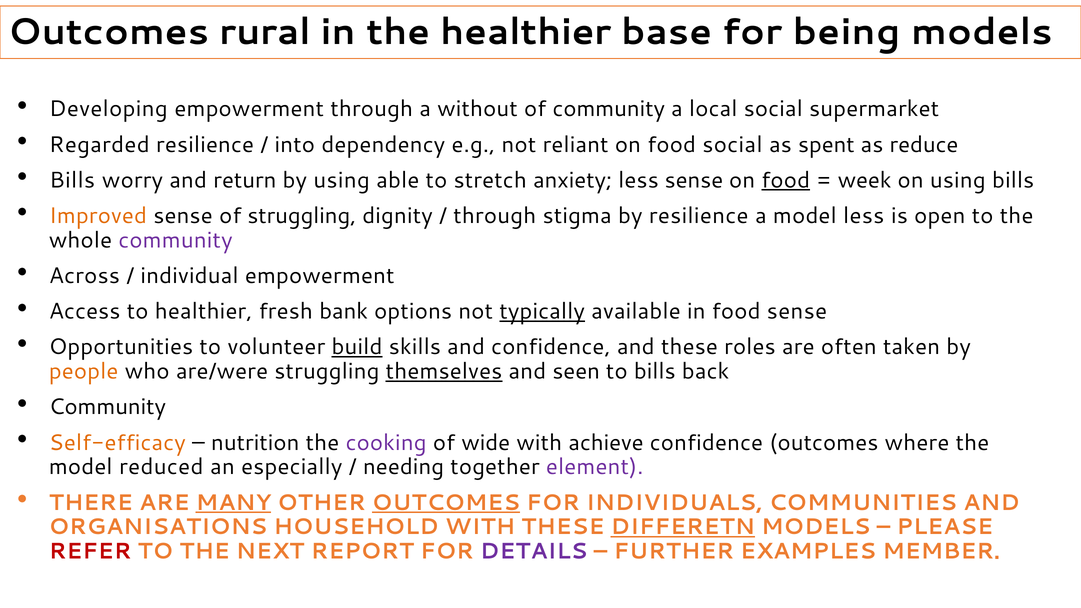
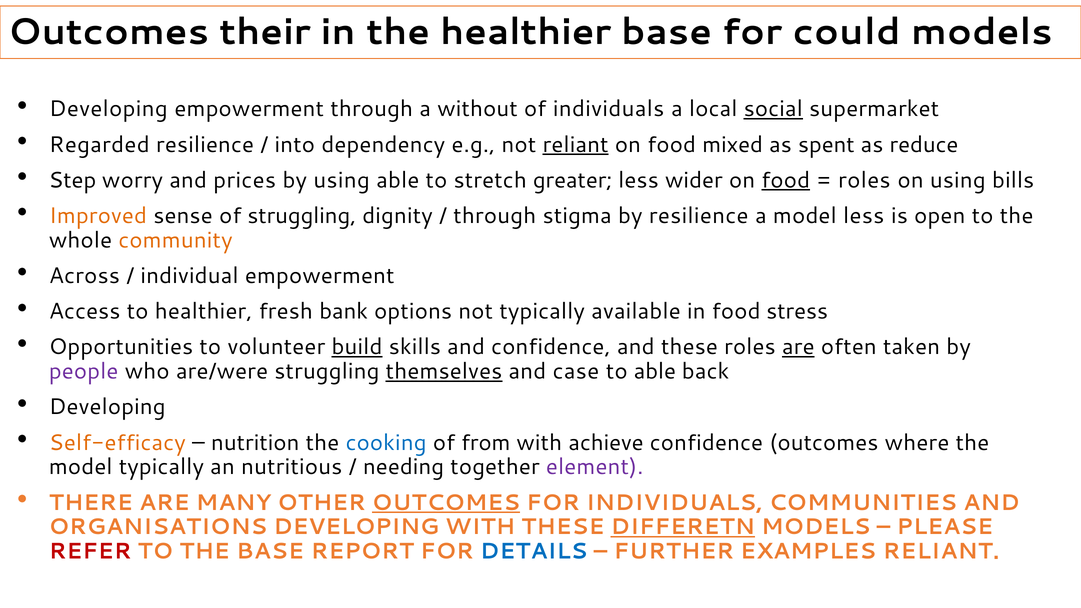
rural: rural -> their
being: being -> could
of community: community -> individuals
social at (773, 109) underline: none -> present
reliant at (576, 145) underline: none -> present
food social: social -> mixed
Bills at (72, 180): Bills -> Step
return: return -> prices
anxiety: anxiety -> greater
less sense: sense -> wider
week at (865, 180): week -> roles
community at (175, 240) colour: purple -> orange
typically at (542, 311) underline: present -> none
food sense: sense -> stress
are at (798, 347) underline: none -> present
people colour: orange -> purple
seen: seen -> case
to bills: bills -> able
Community at (107, 407): Community -> Developing
cooking colour: purple -> blue
wide: wide -> from
model reduced: reduced -> typically
especially: especially -> nutritious
MANY underline: present -> none
ORGANISATIONS HOUSEHOLD: HOUSEHOLD -> DEVELOPING
THE NEXT: NEXT -> BASE
DETAILS colour: purple -> blue
EXAMPLES MEMBER: MEMBER -> RELIANT
